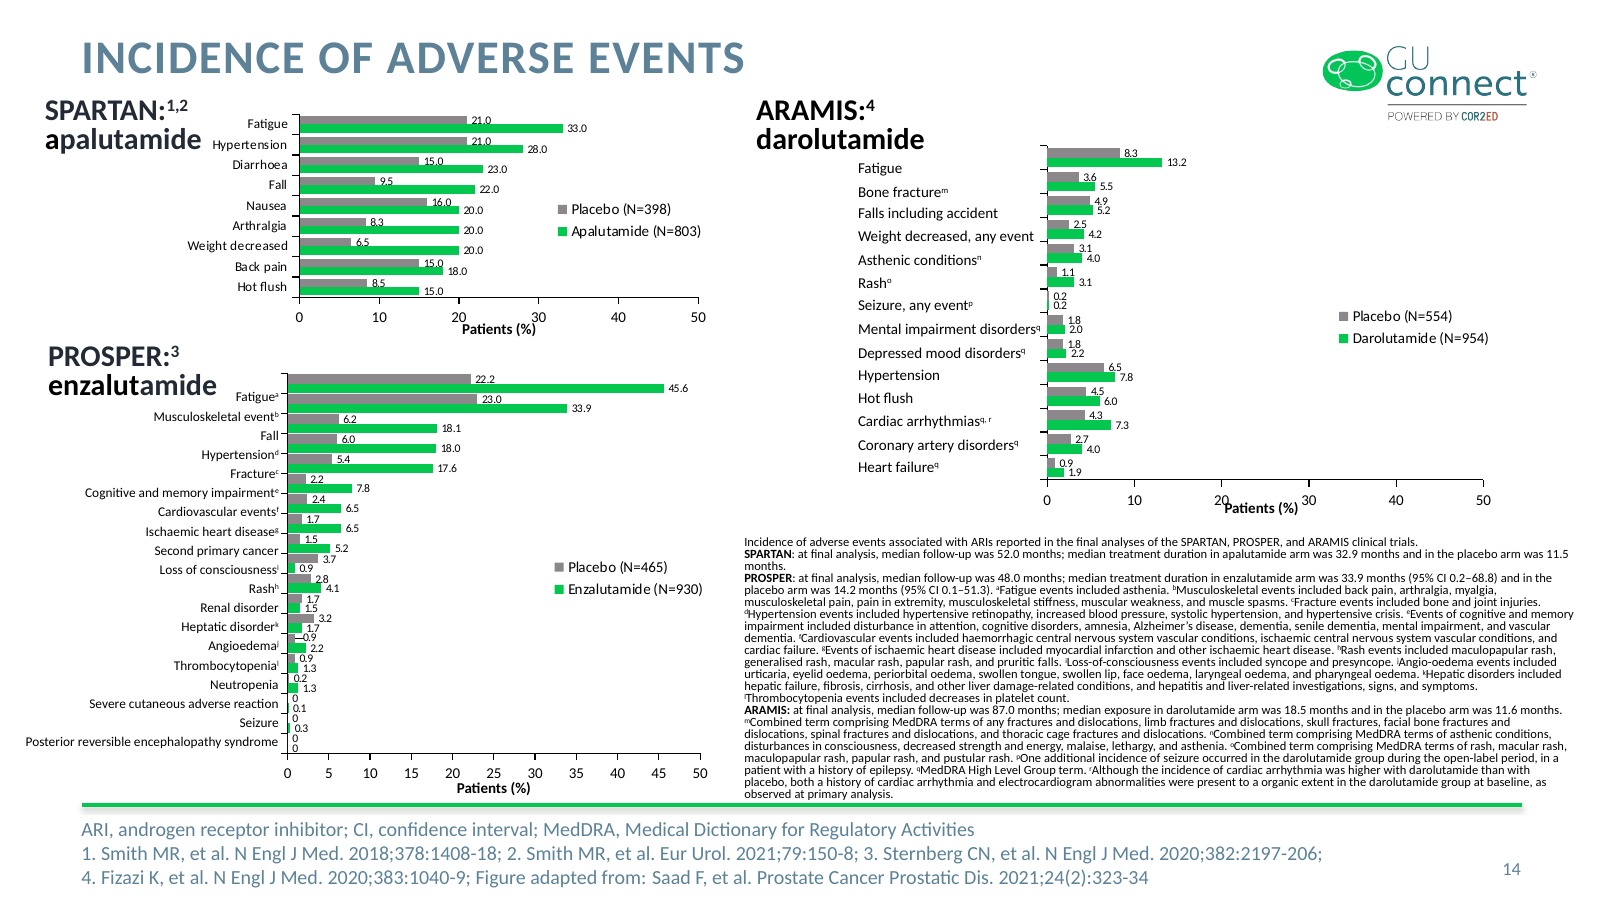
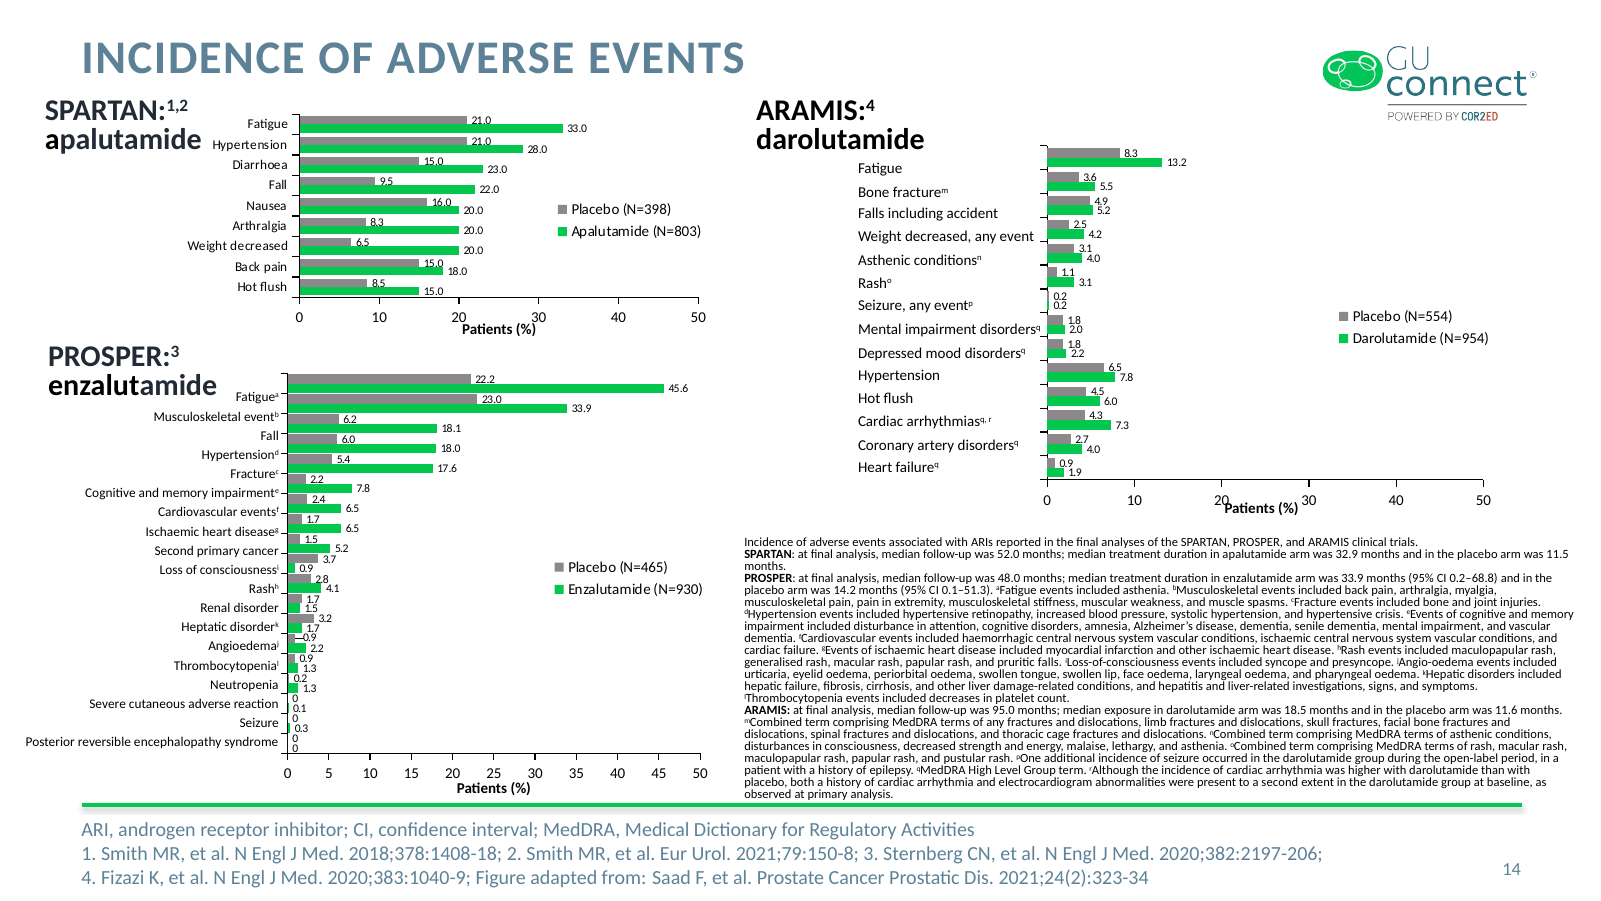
87.0: 87.0 -> 95.0
a organic: organic -> second
